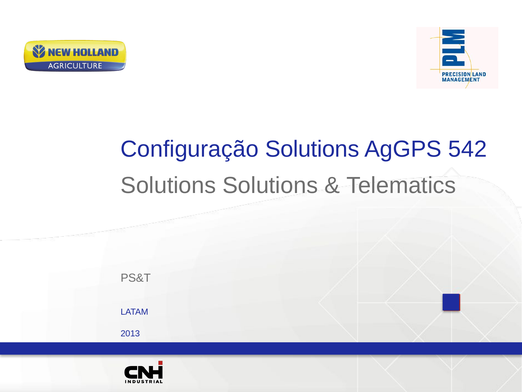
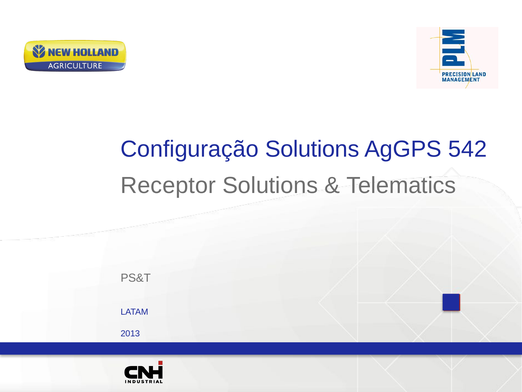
Solutions at (168, 185): Solutions -> Receptor
